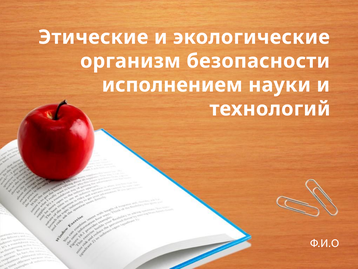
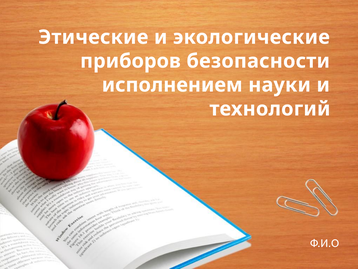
организм: организм -> приборов
